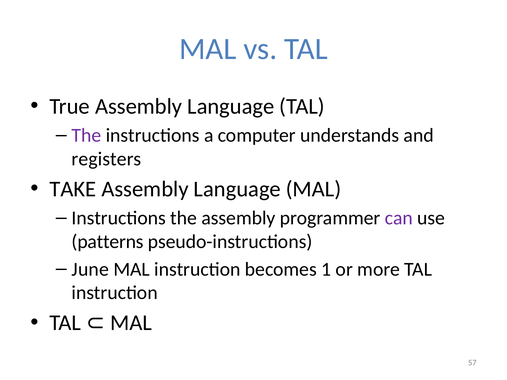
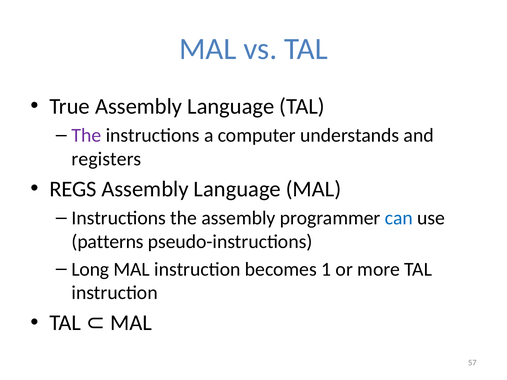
TAKE: TAKE -> REGS
can colour: purple -> blue
June: June -> Long
